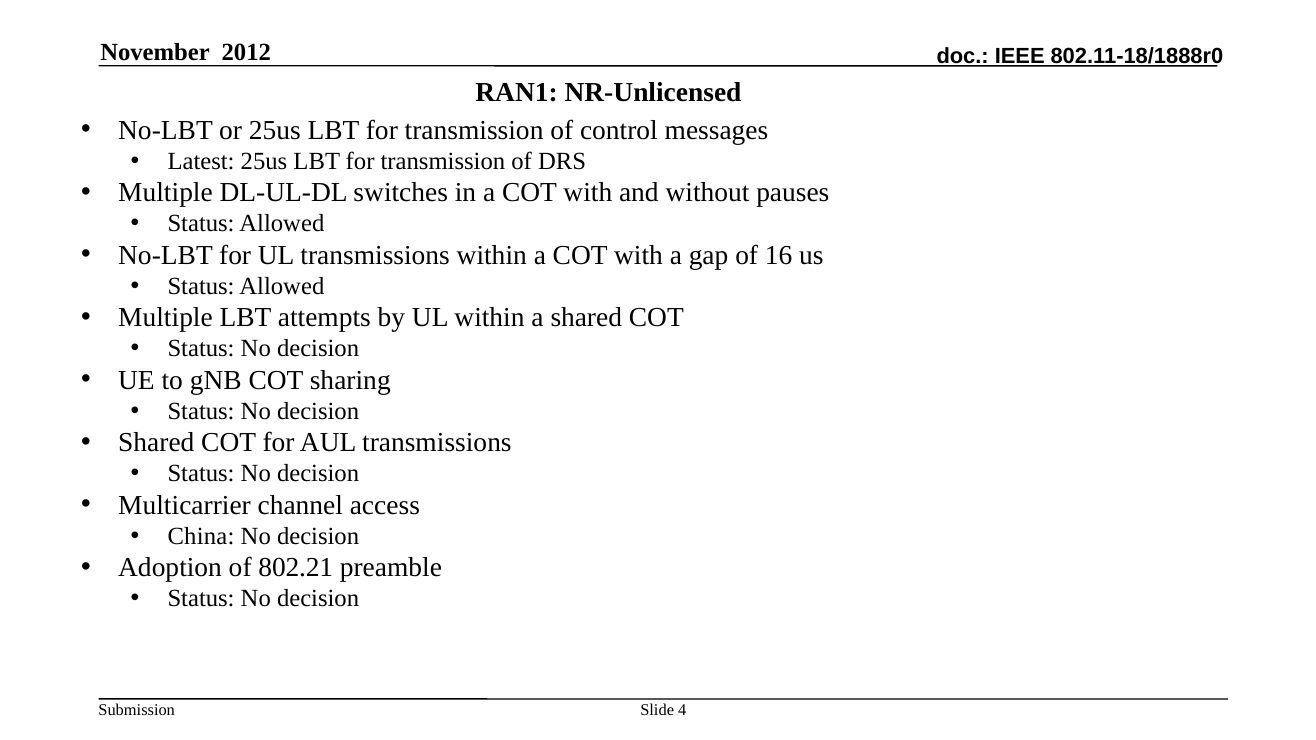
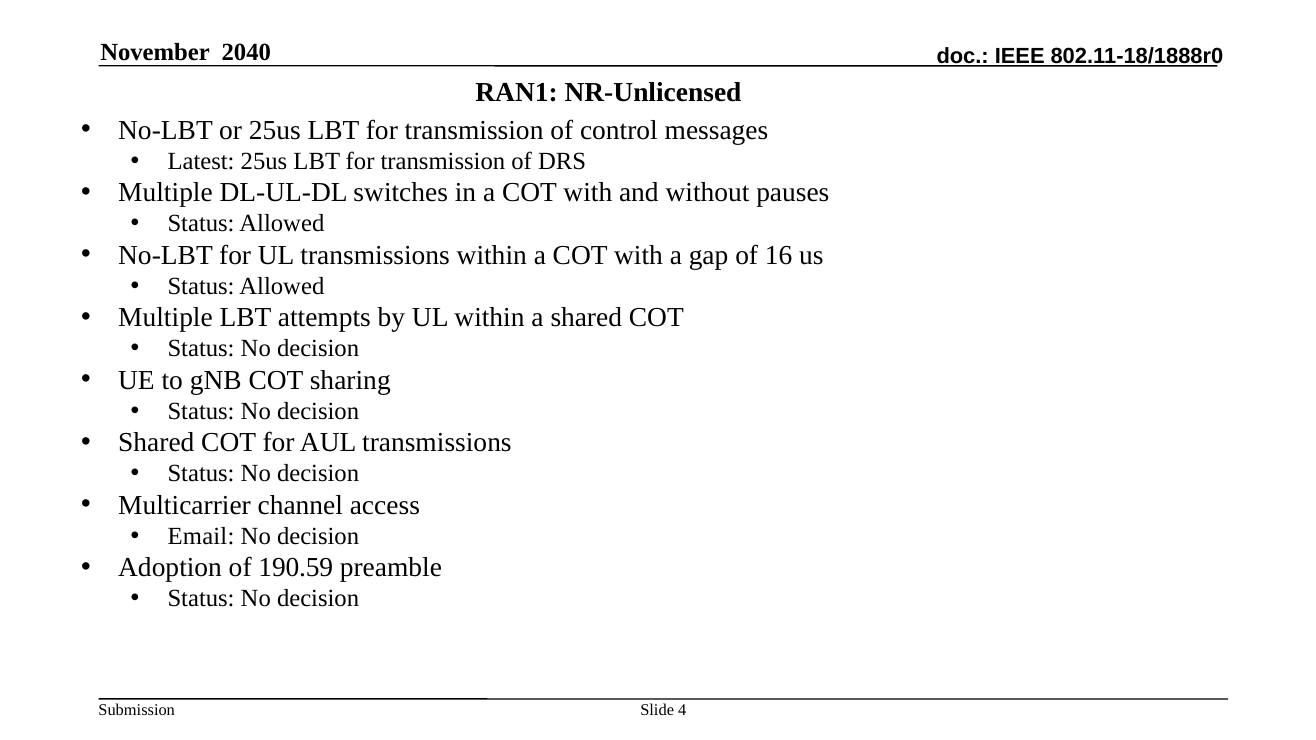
2012: 2012 -> 2040
China: China -> Email
802.21: 802.21 -> 190.59
